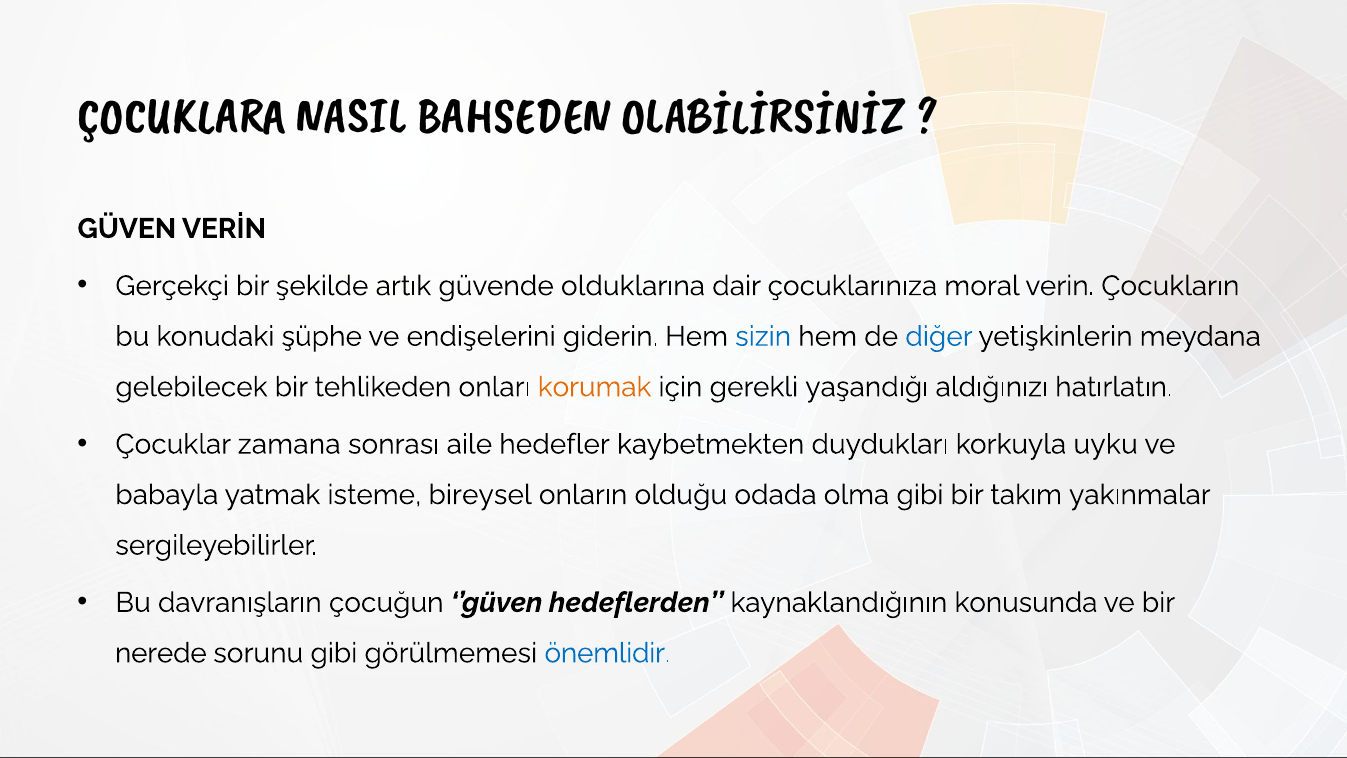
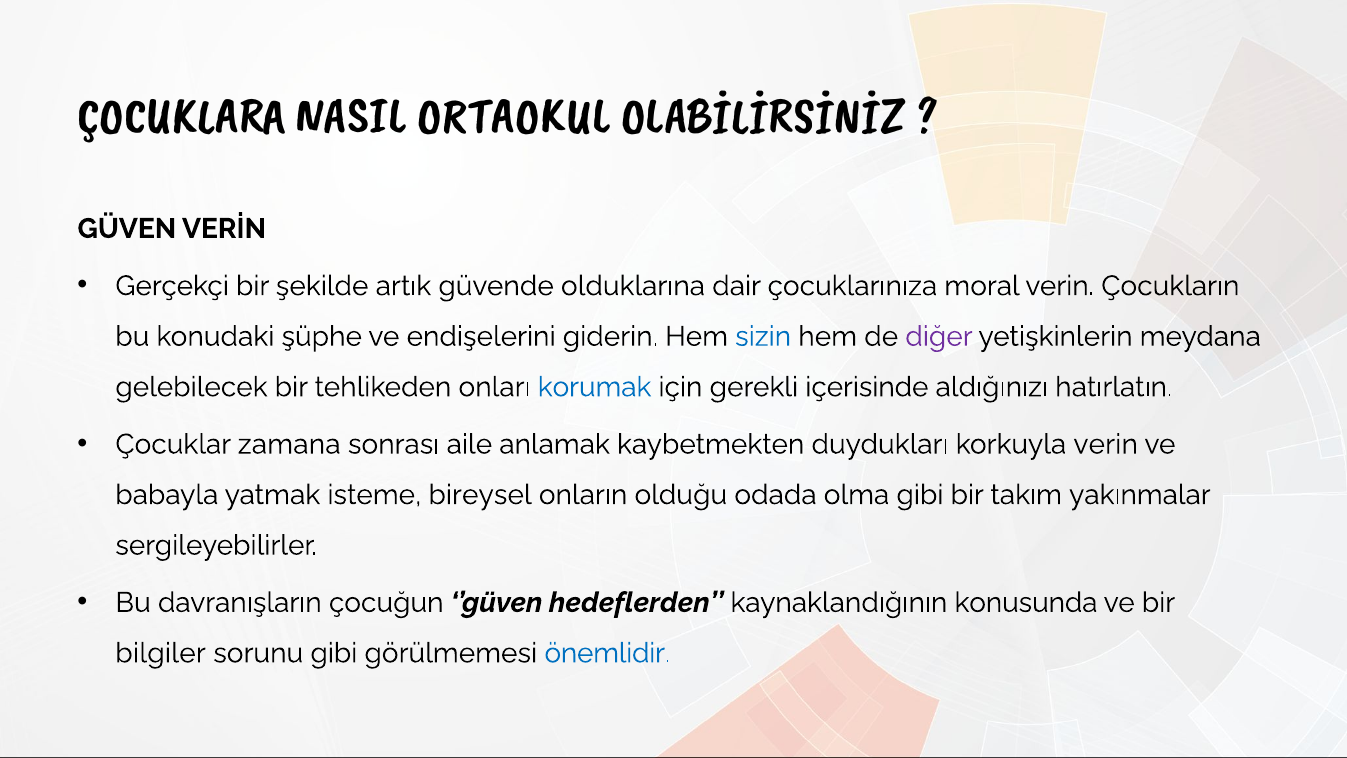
BAHSEDEN: BAHSEDEN -> ORTAOKUL
diğer colour: blue -> purple
korumak colour: orange -> blue
yaşandığı: yaşandığı -> içerisinde
hedefler: hedefler -> anlamak
korkuyla uyku: uyku -> verin
nerede: nerede -> bilgiler
